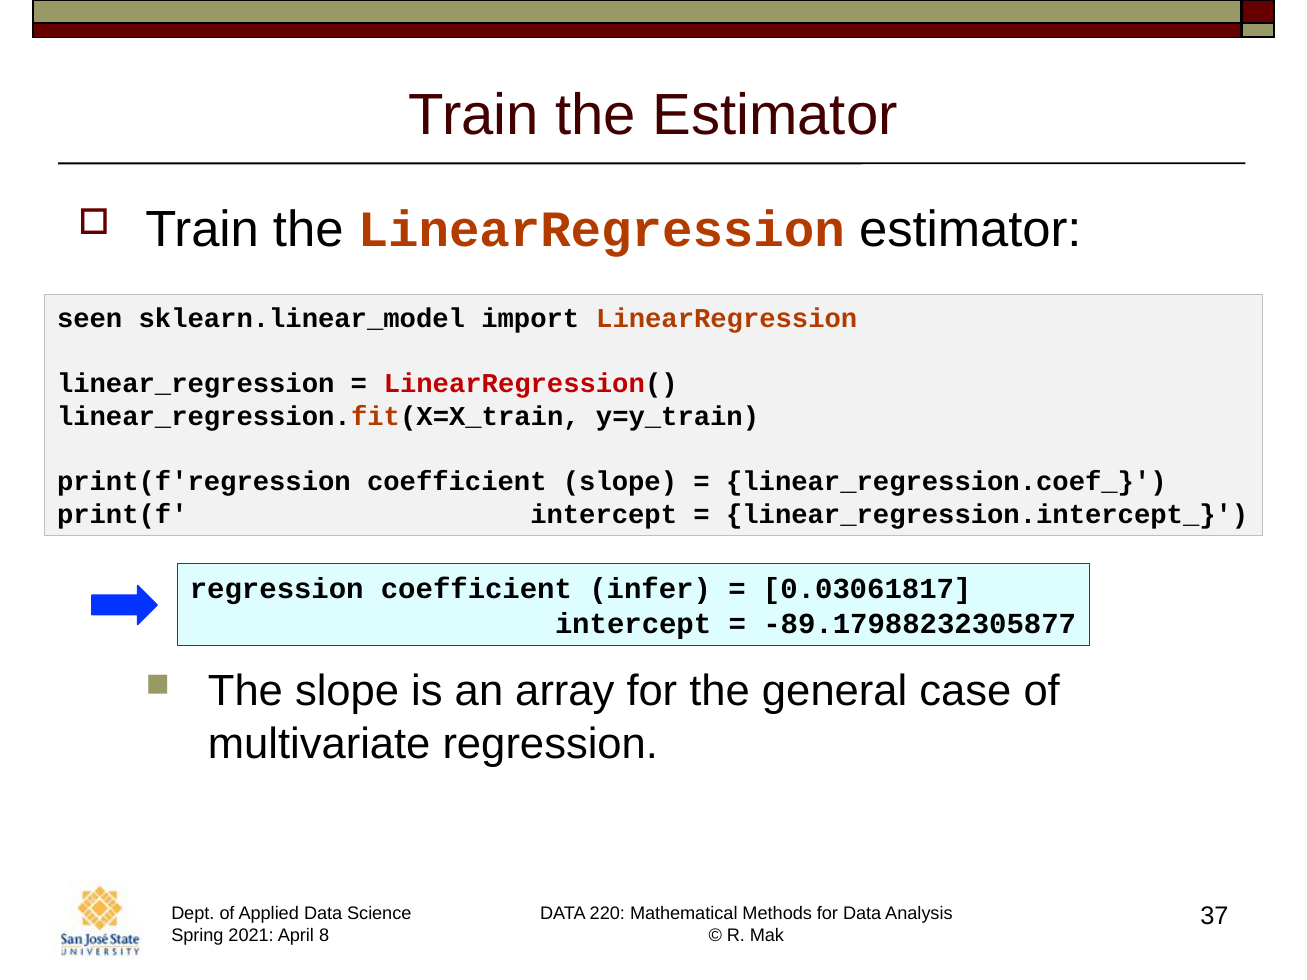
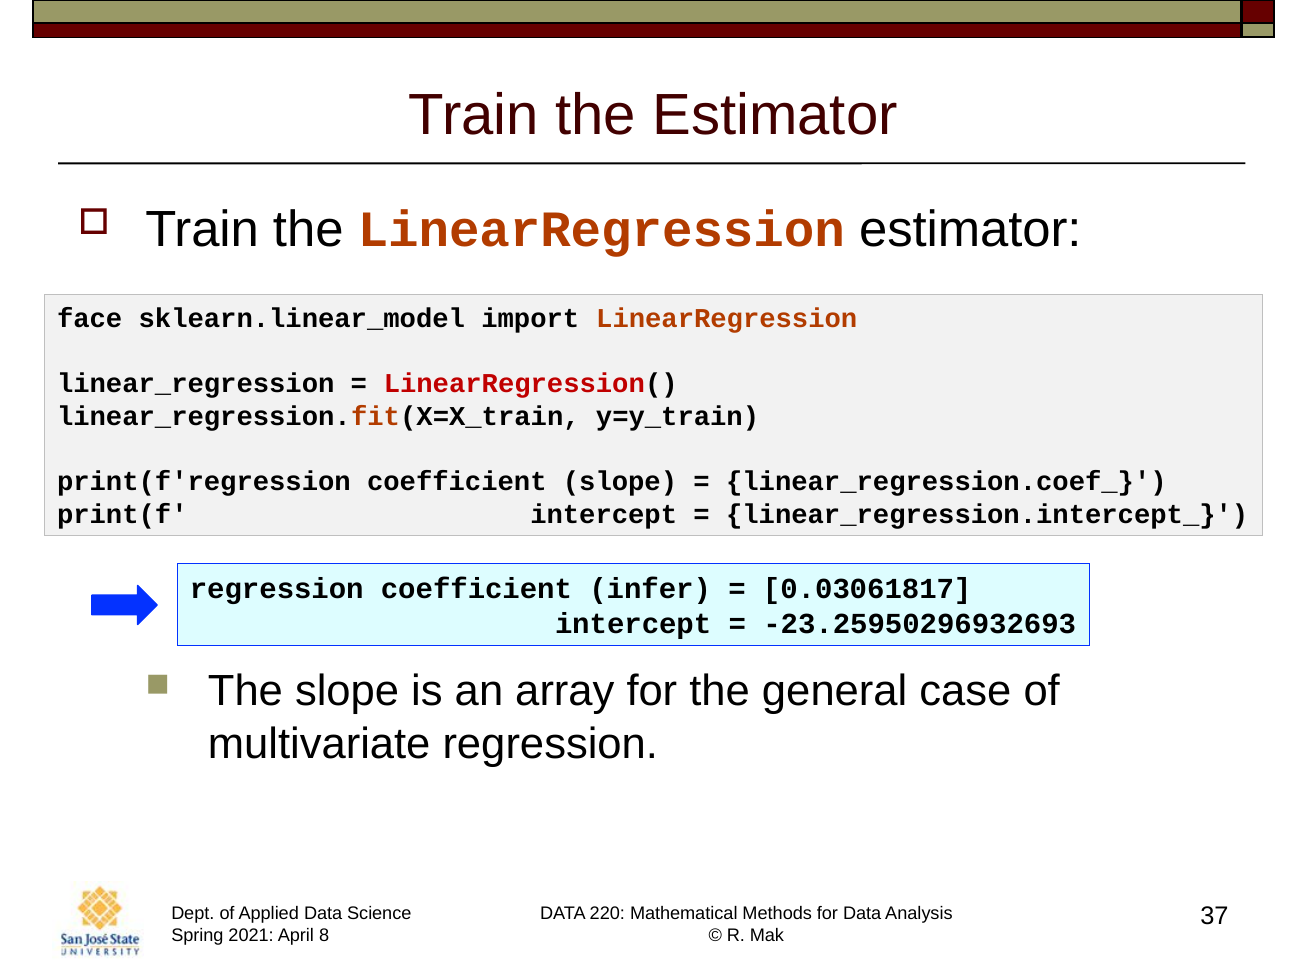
seen: seen -> face
-89.17988232305877: -89.17988232305877 -> -23.25950296932693
